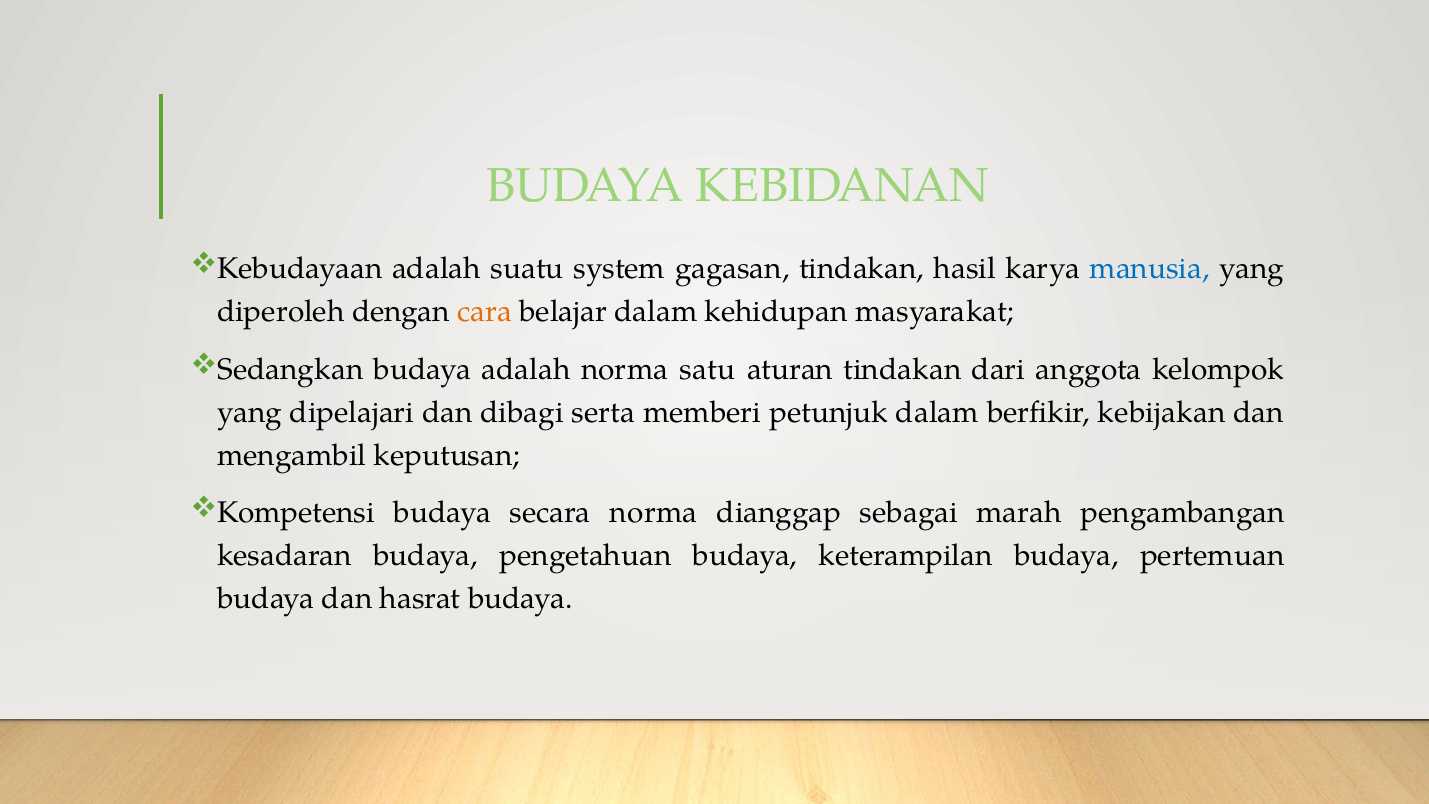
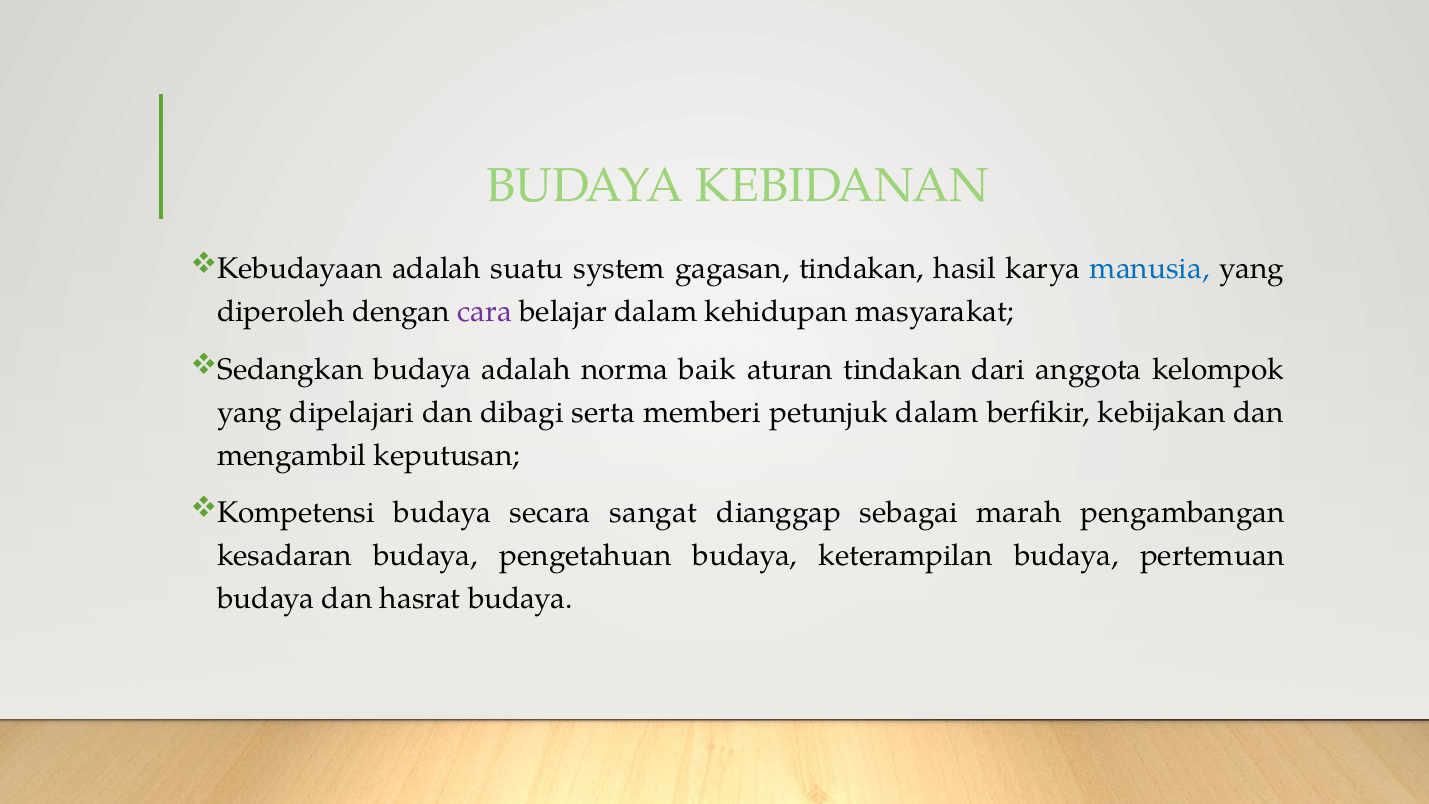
cara colour: orange -> purple
satu: satu -> baik
secara norma: norma -> sangat
